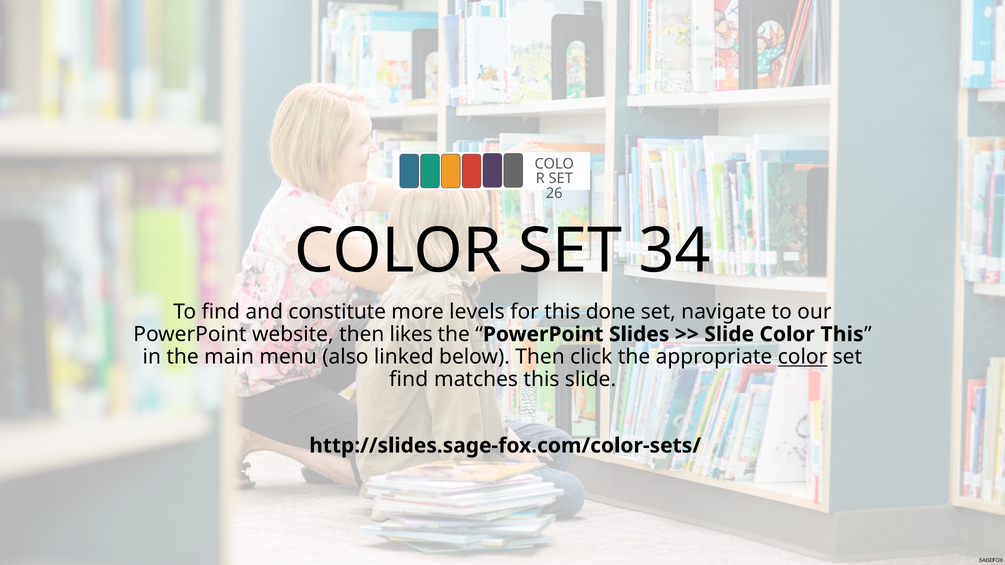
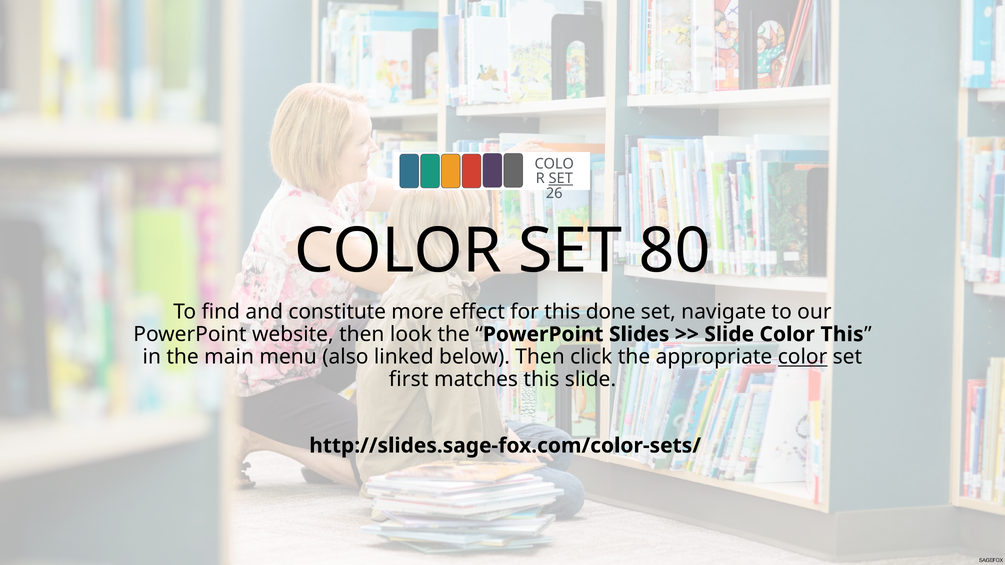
SET at (561, 179) underline: none -> present
34: 34 -> 80
levels: levels -> effect
likes: likes -> look
find at (409, 380): find -> first
